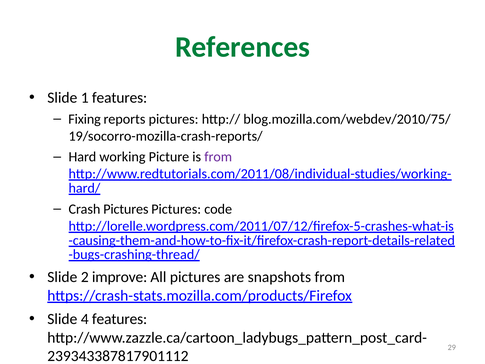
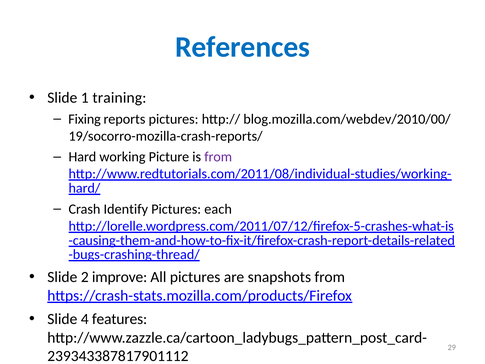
References colour: green -> blue
1 features: features -> training
blog.mozilla.com/webdev/2010/75/: blog.mozilla.com/webdev/2010/75/ -> blog.mozilla.com/webdev/2010/00/
Crash Pictures: Pictures -> Identify
code: code -> each
